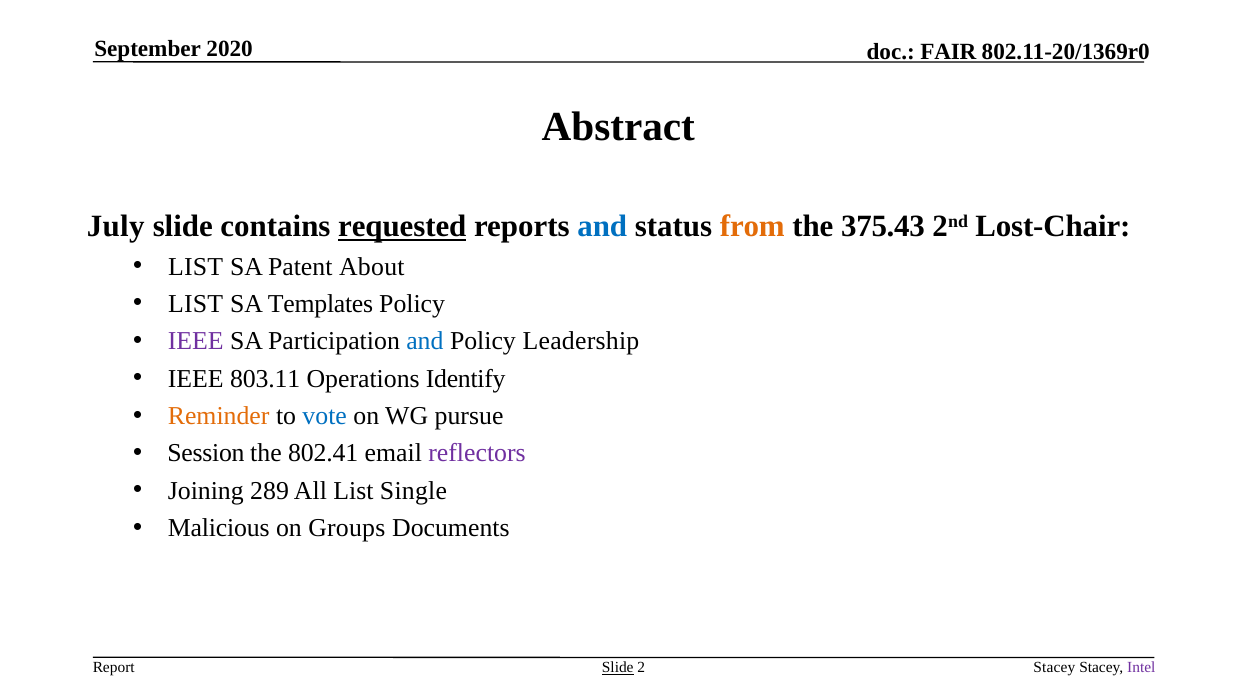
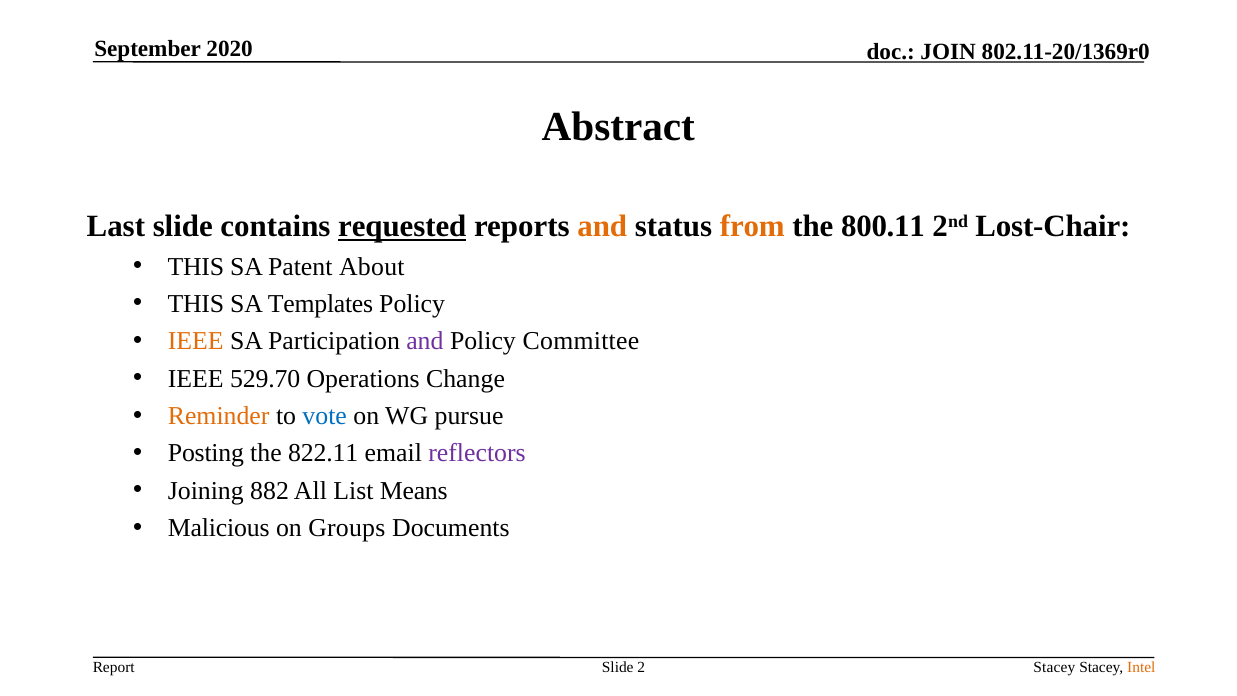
FAIR: FAIR -> JOIN
July: July -> Last
and at (602, 226) colour: blue -> orange
375.43: 375.43 -> 800.11
LIST at (196, 266): LIST -> THIS
LIST at (196, 304): LIST -> THIS
IEEE at (196, 341) colour: purple -> orange
and at (425, 341) colour: blue -> purple
Leadership: Leadership -> Committee
803.11: 803.11 -> 529.70
Identify: Identify -> Change
Session: Session -> Posting
802.41: 802.41 -> 822.11
289: 289 -> 882
Single: Single -> Means
Slide at (618, 667) underline: present -> none
Intel colour: purple -> orange
